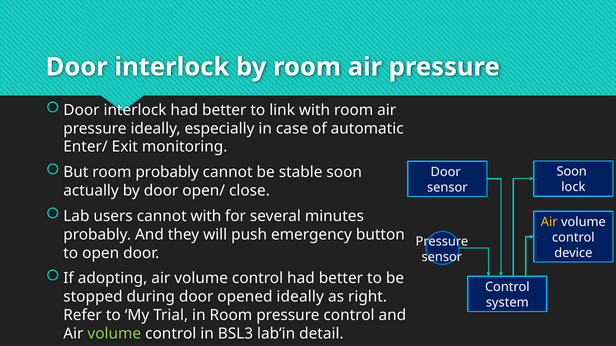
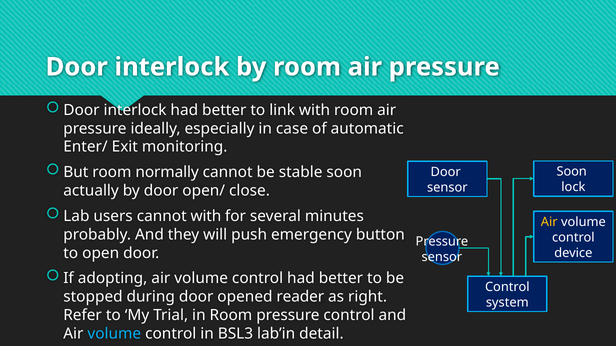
room probably: probably -> normally
opened ideally: ideally -> reader
volume at (114, 334) colour: light green -> light blue
